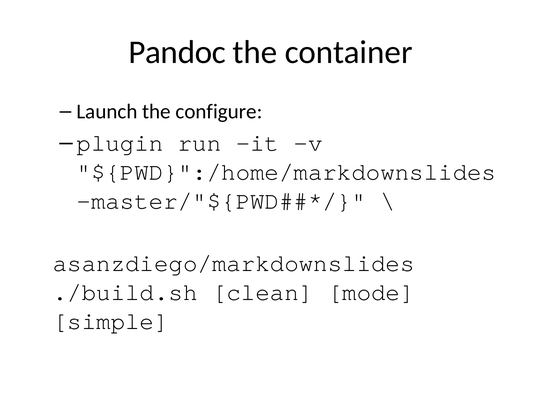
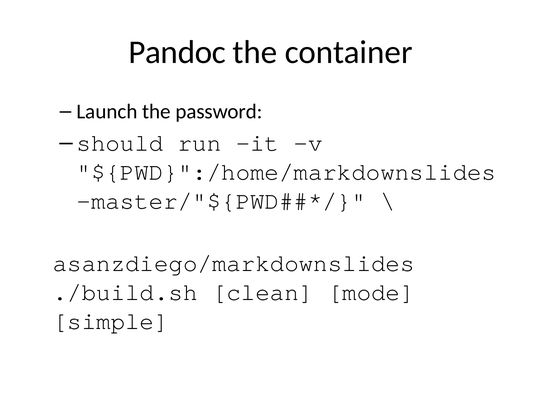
configure: configure -> password
plugin: plugin -> should
